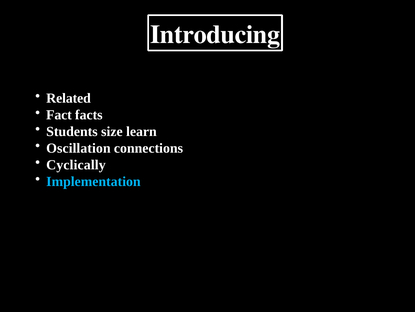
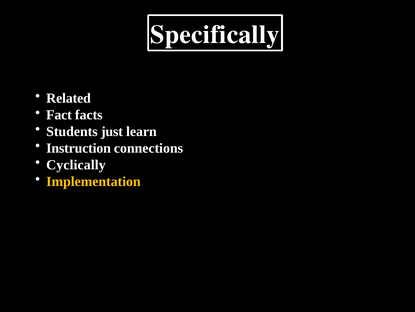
Introducing: Introducing -> Specifically
size: size -> just
Oscillation: Oscillation -> Instruction
Implementation colour: light blue -> yellow
